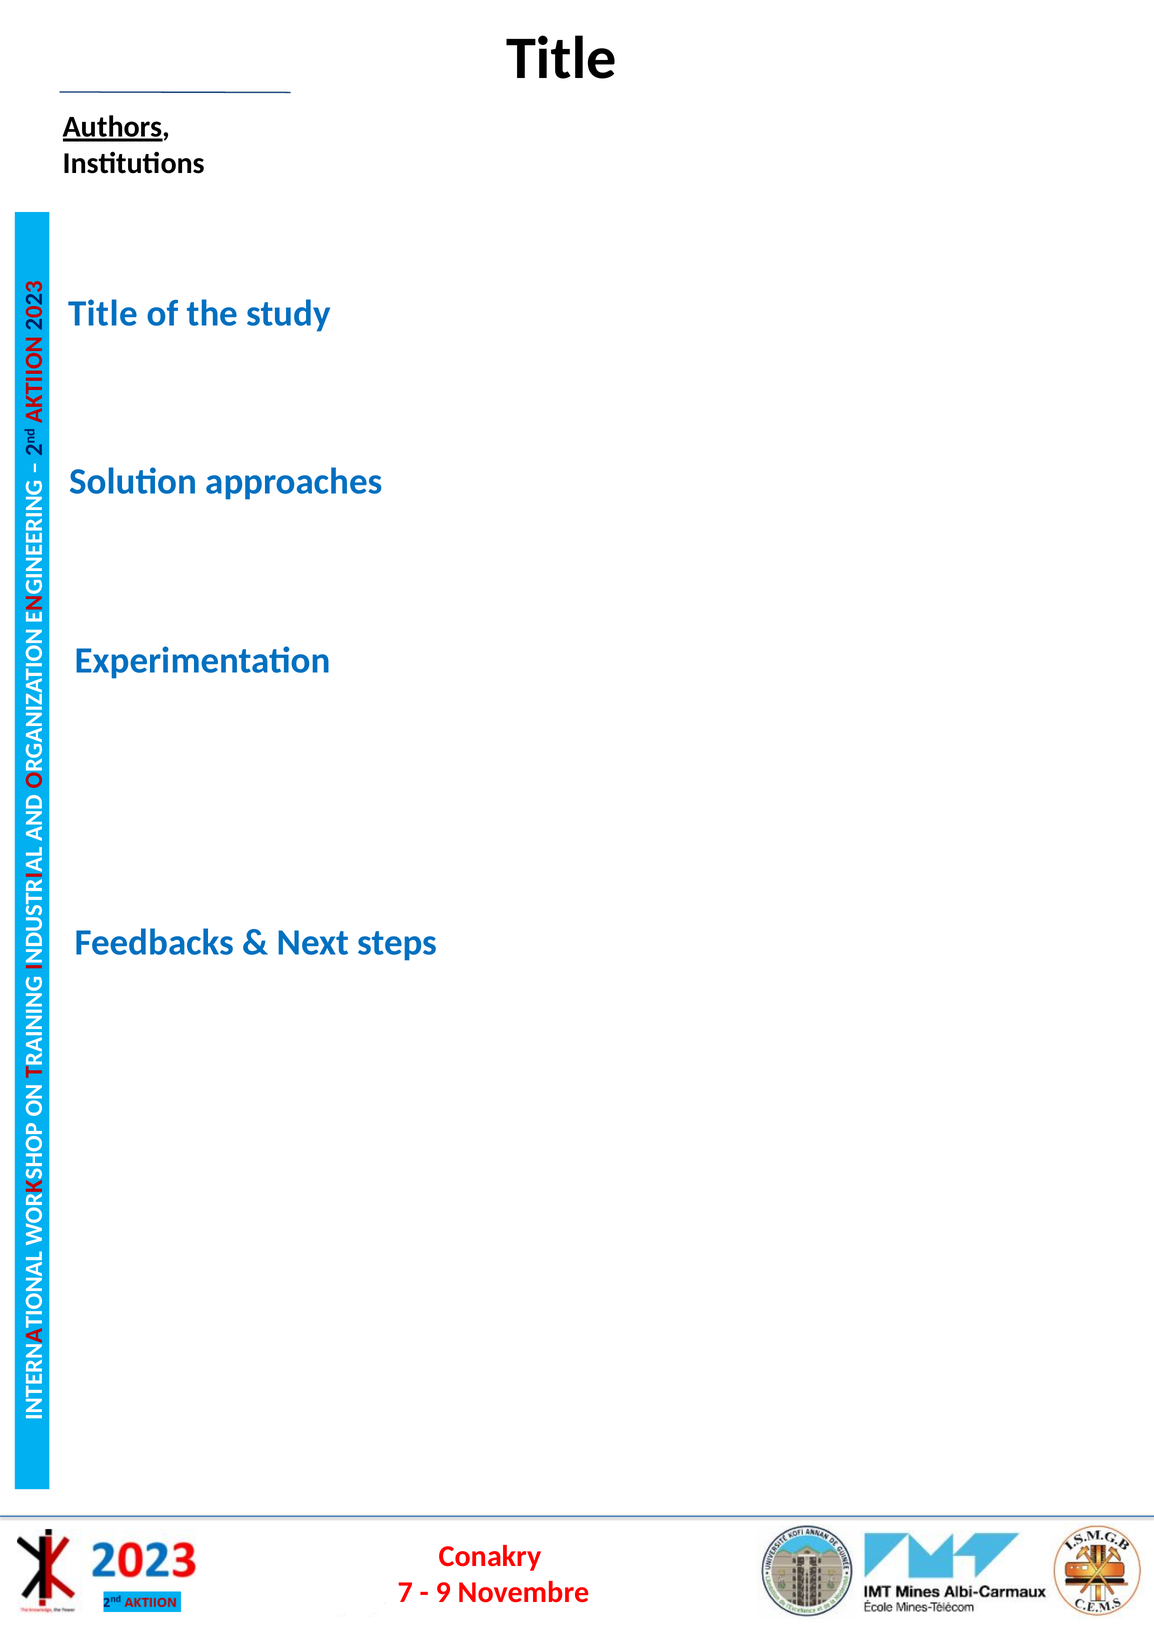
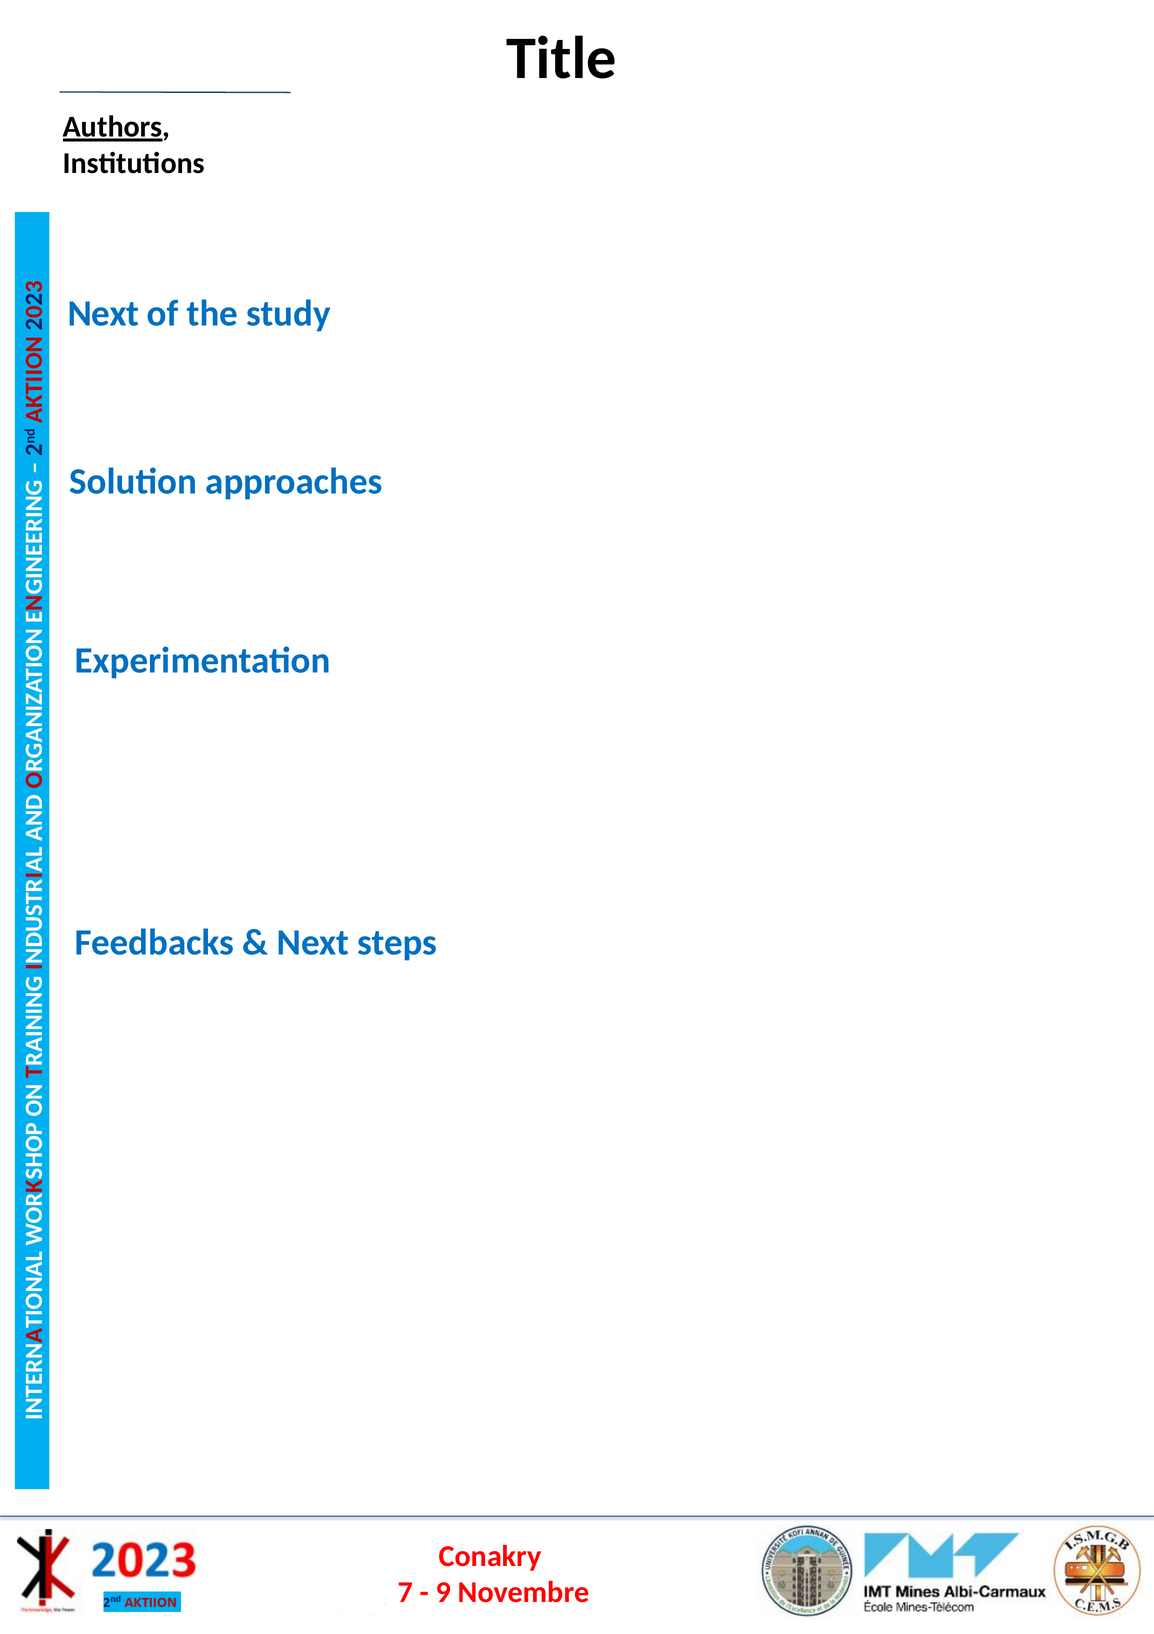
Title at (103, 314): Title -> Next
